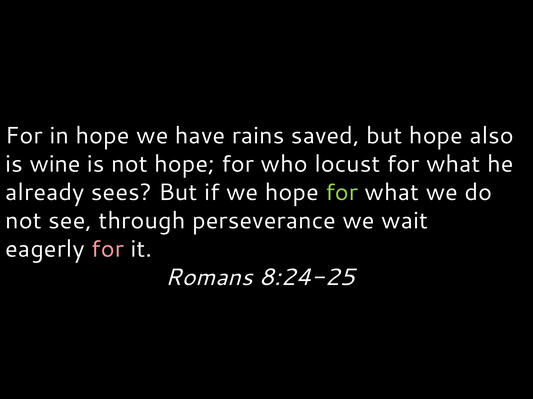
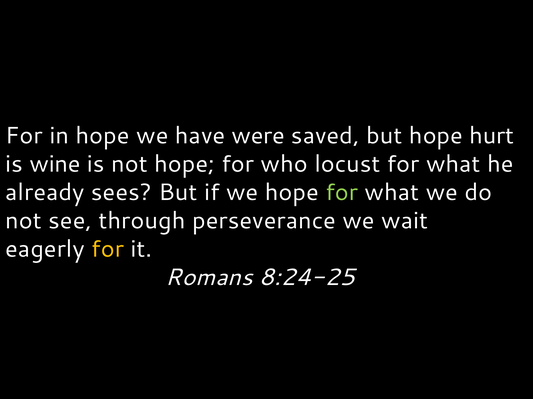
rains: rains -> were
also: also -> hurt
for at (108, 250) colour: pink -> yellow
